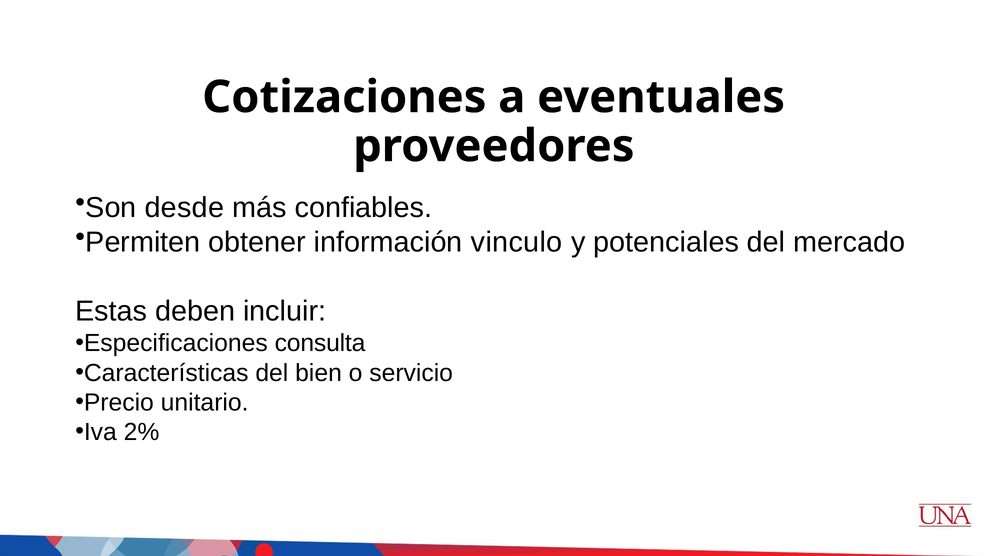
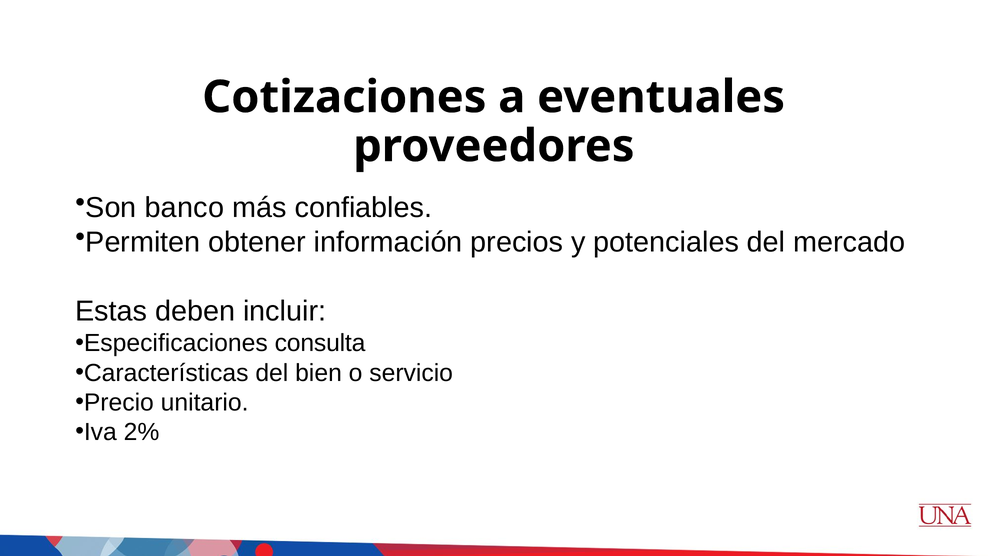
desde: desde -> banco
vinculo: vinculo -> precios
